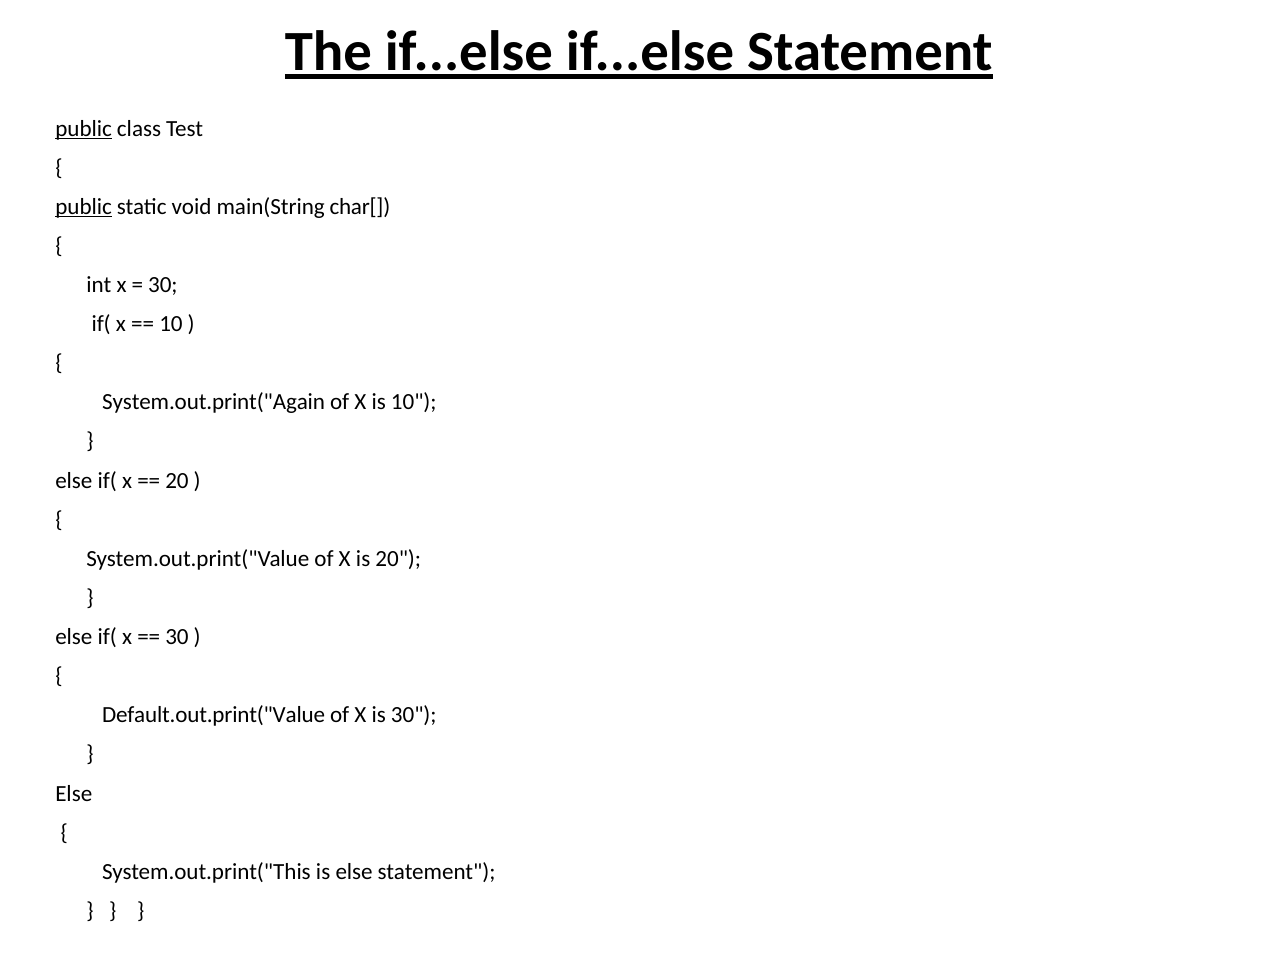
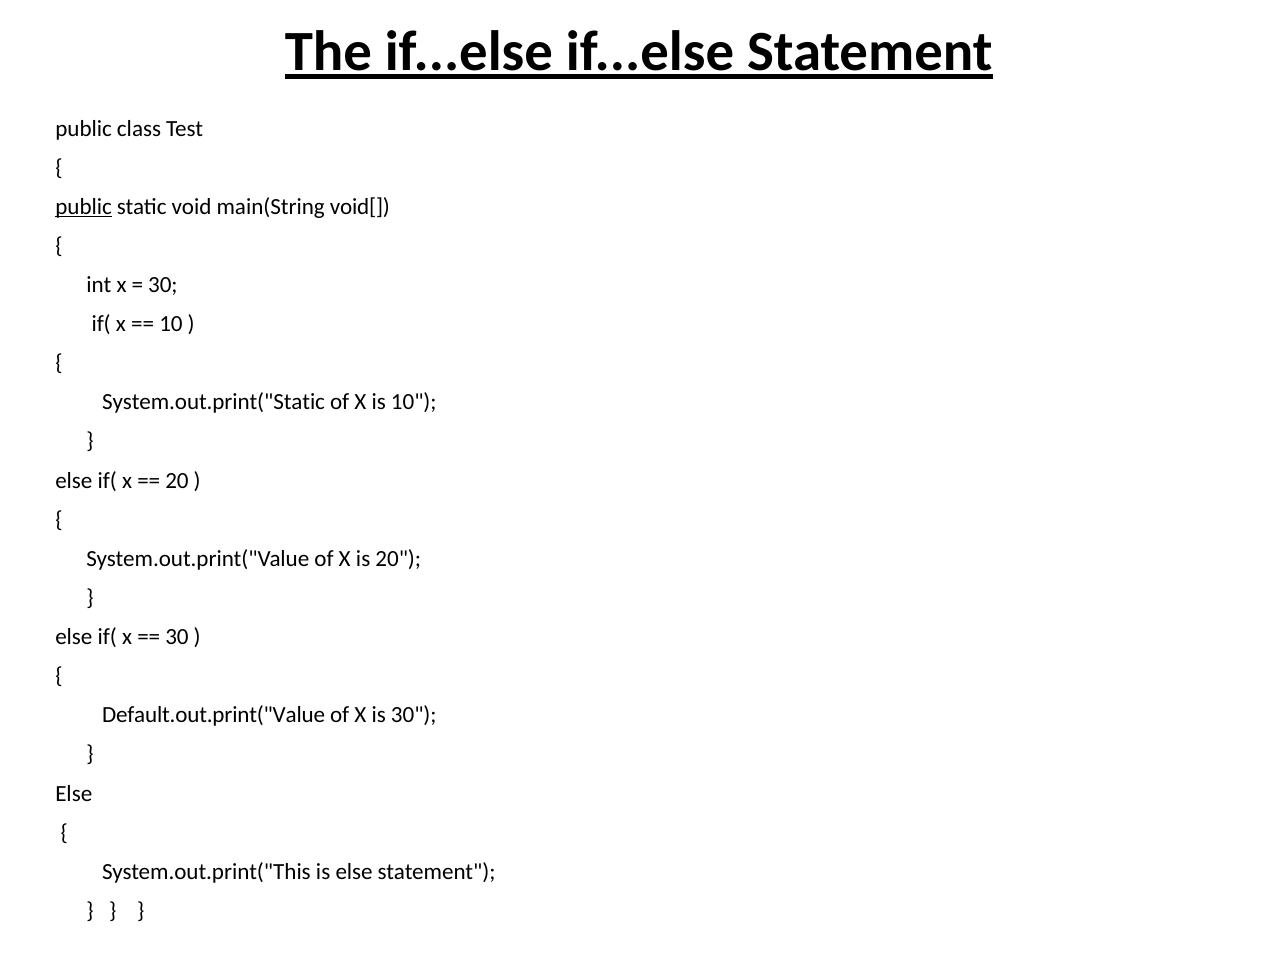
public at (84, 128) underline: present -> none
char[: char[ -> void[
System.out.print("Again: System.out.print("Again -> System.out.print("Static
